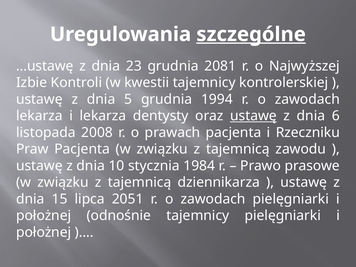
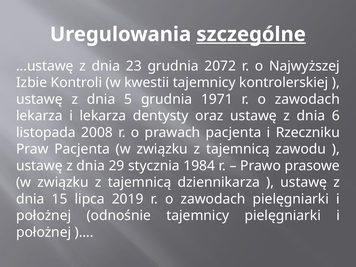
2081: 2081 -> 2072
1994: 1994 -> 1971
ustawę at (253, 116) underline: present -> none
10: 10 -> 29
2051: 2051 -> 2019
